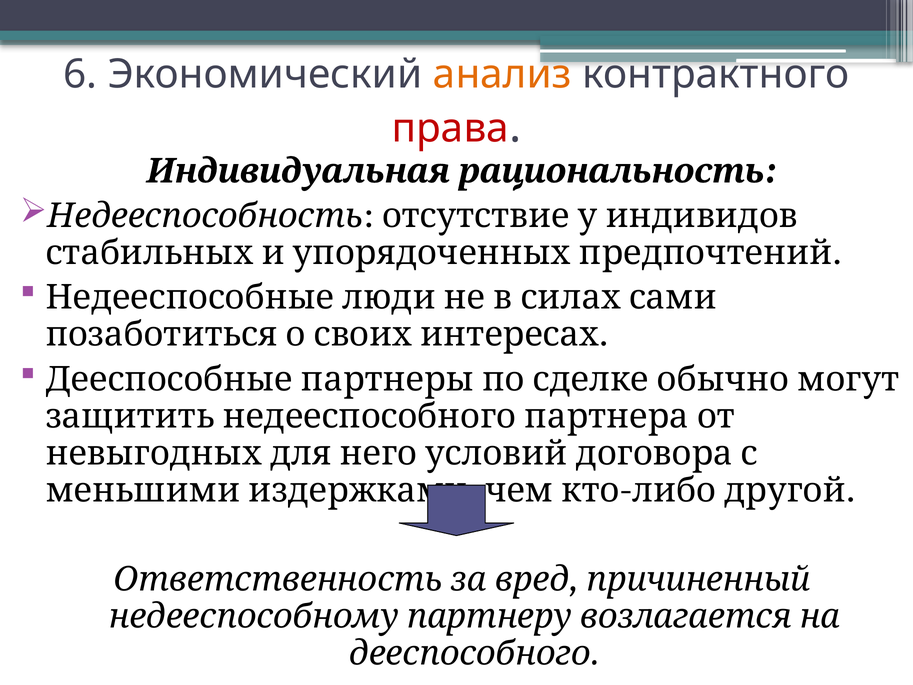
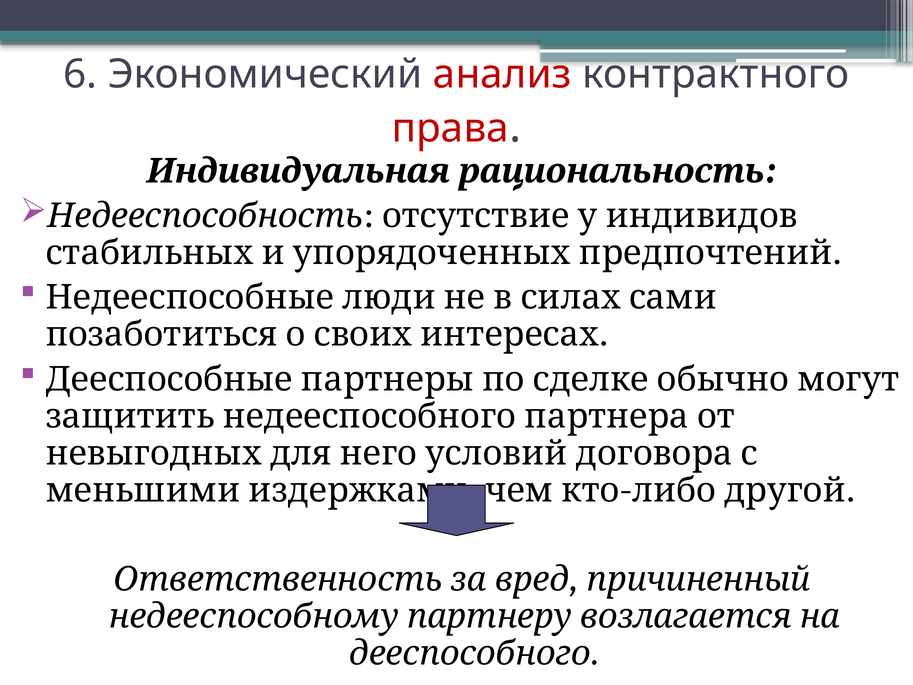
анализ colour: orange -> red
